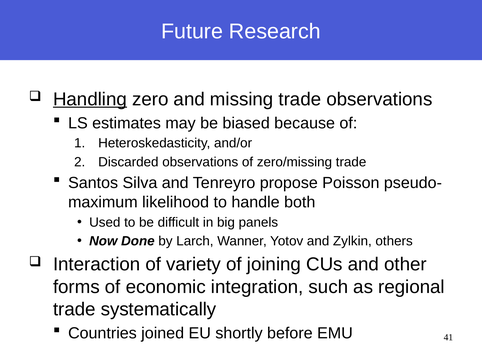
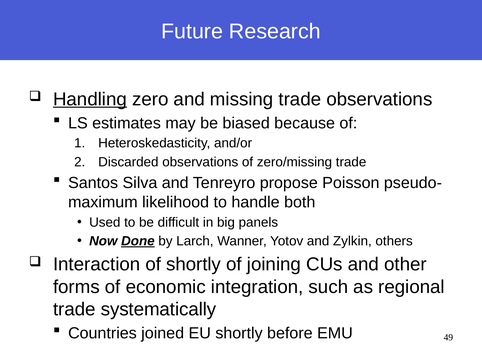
Done underline: none -> present
of variety: variety -> shortly
41: 41 -> 49
